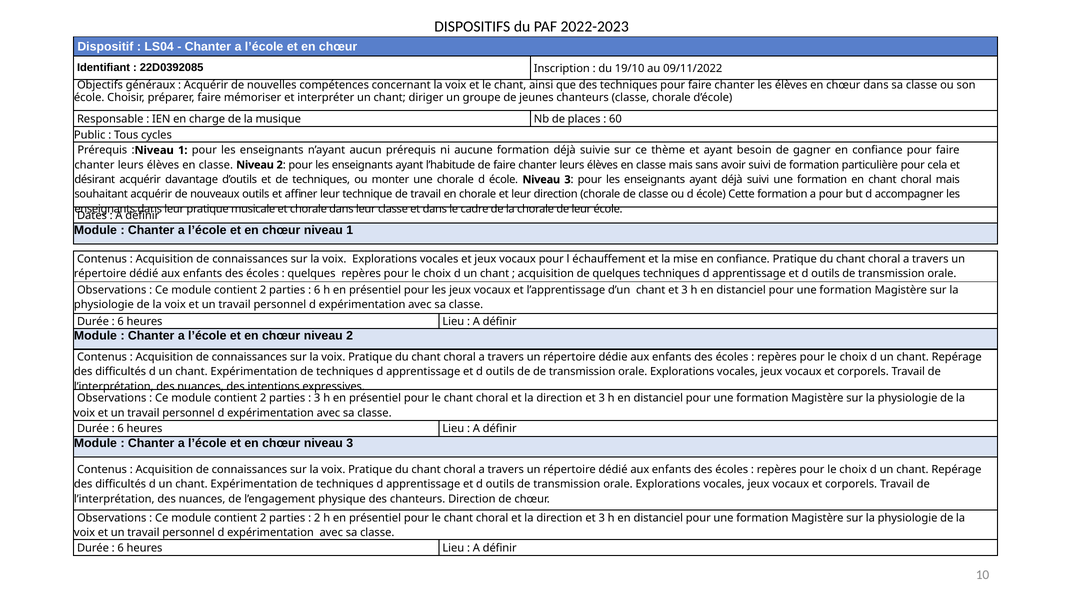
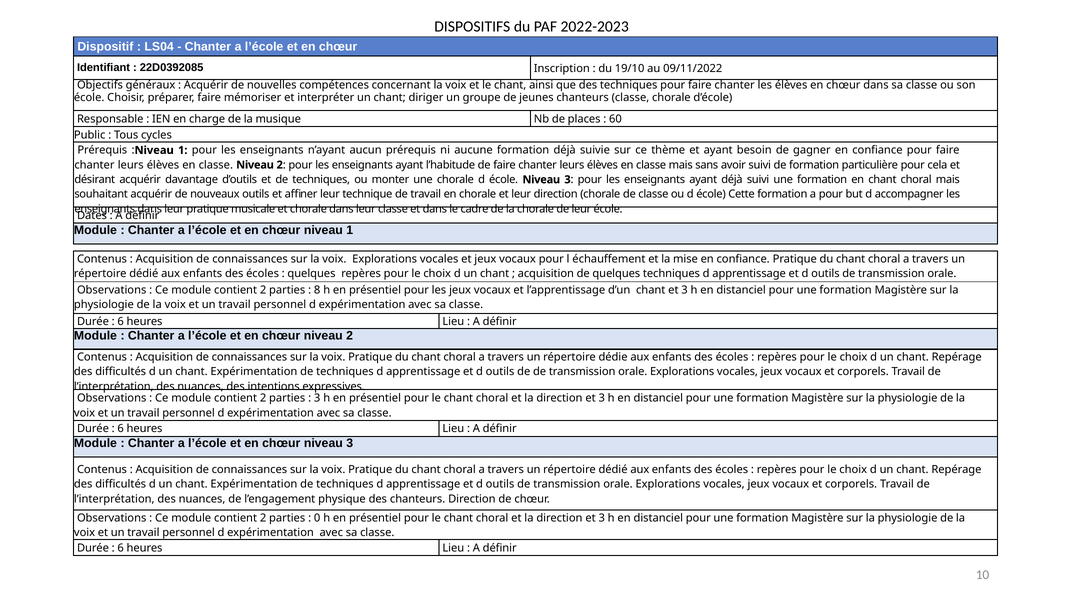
6 at (317, 290): 6 -> 8
2 at (317, 518): 2 -> 0
